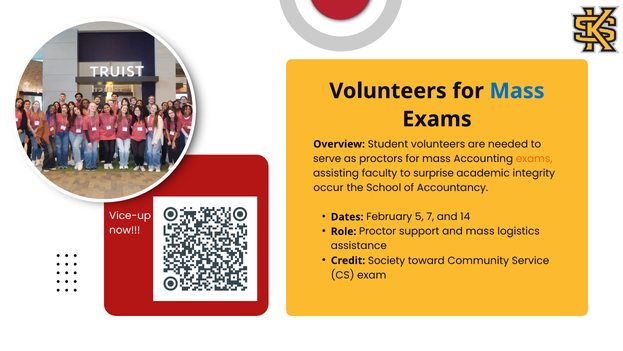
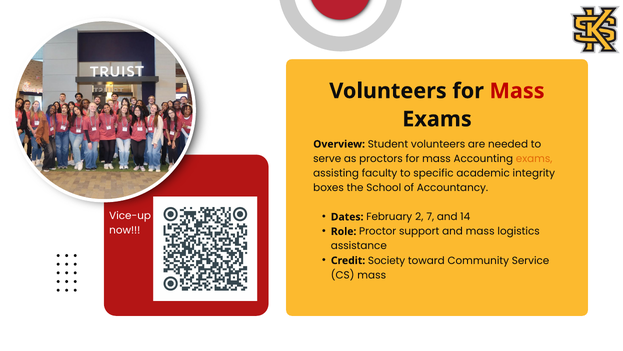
Mass at (517, 91) colour: blue -> red
surprise: surprise -> specific
occur: occur -> boxes
5: 5 -> 2
CS exam: exam -> mass
